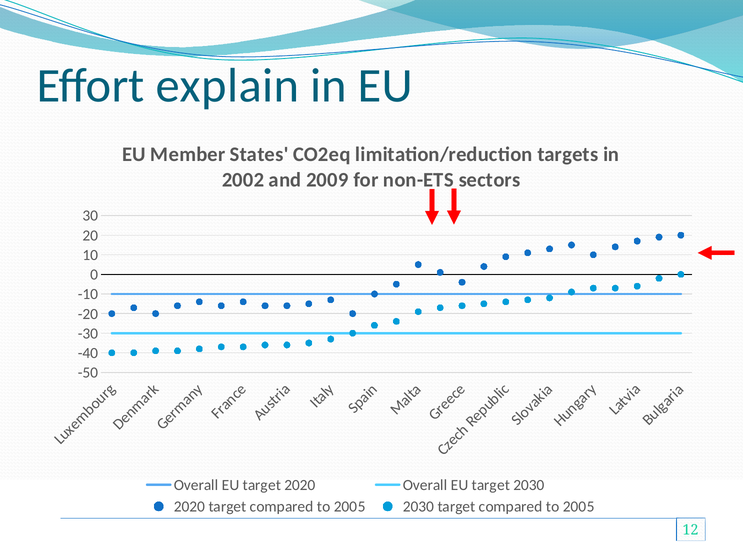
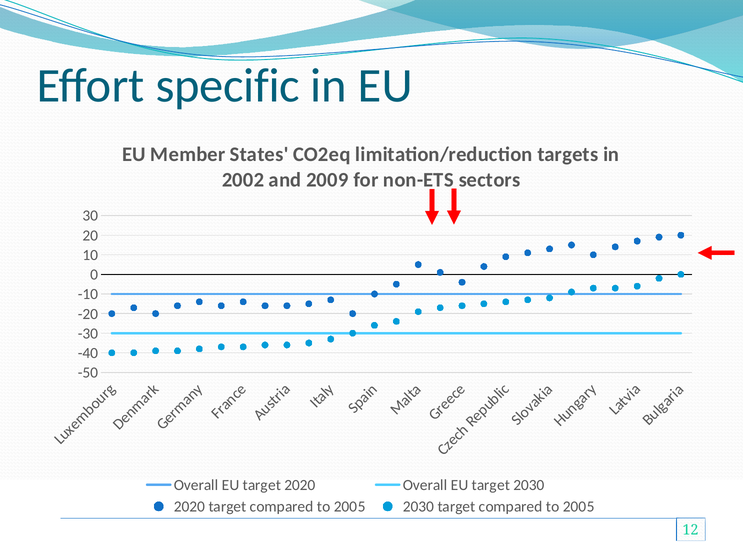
explain: explain -> specific
